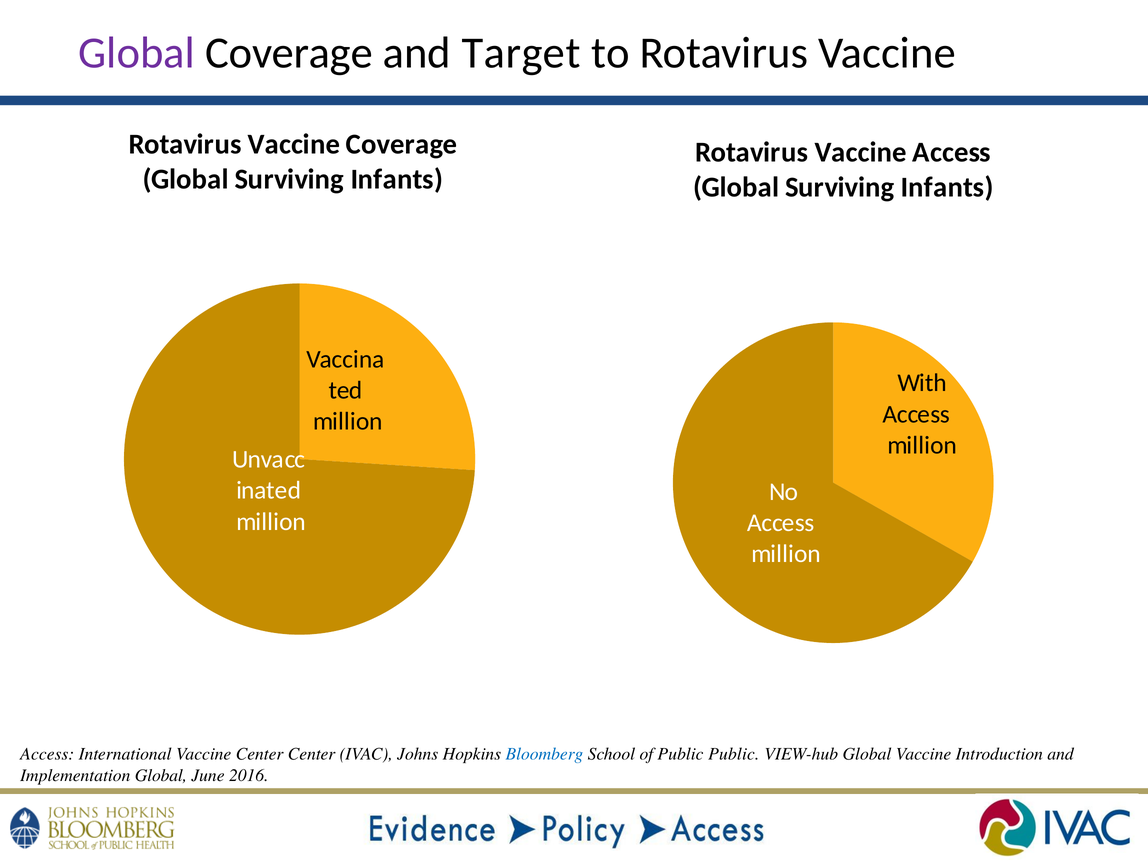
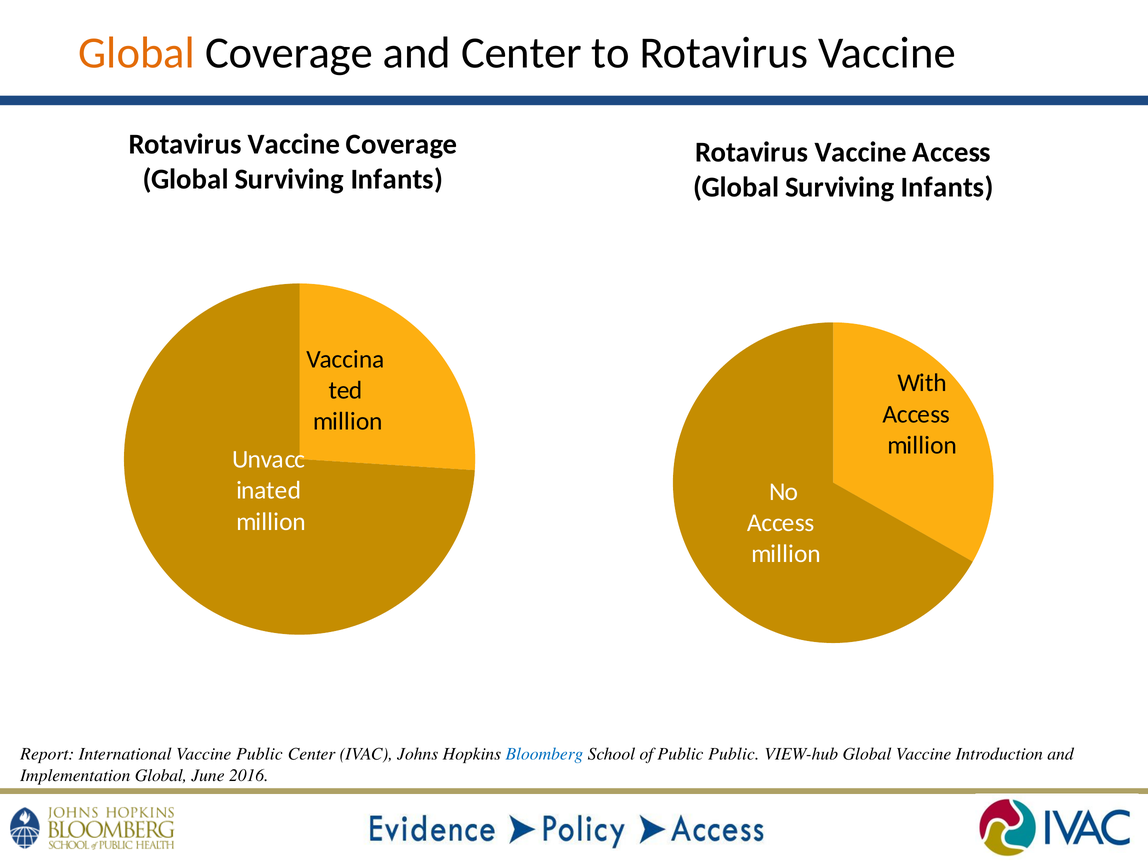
Global at (137, 53) colour: purple -> orange
and Target: Target -> Center
Access at (47, 754): Access -> Report
Vaccine Center: Center -> Public
